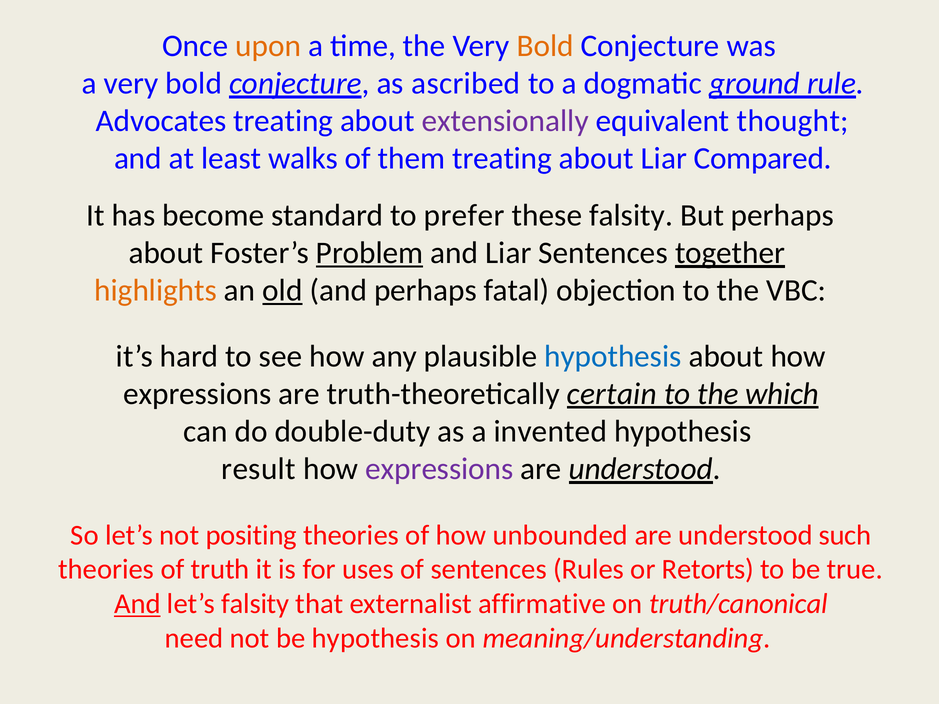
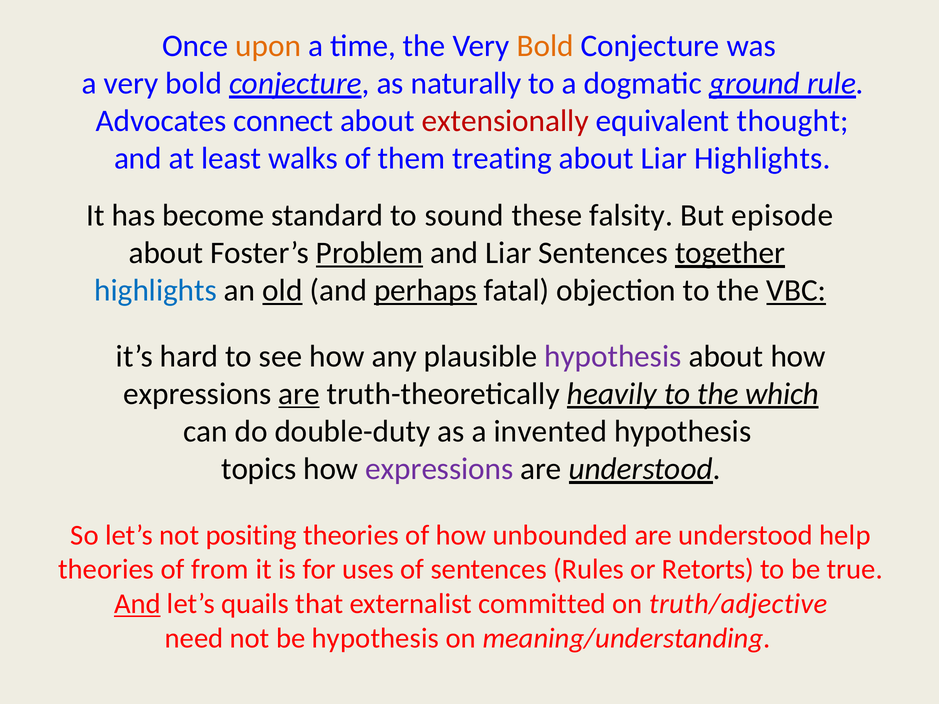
ascribed: ascribed -> naturally
Advocates treating: treating -> connect
extensionally colour: purple -> red
Liar Compared: Compared -> Highlights
prefer: prefer -> sound
But perhaps: perhaps -> episode
highlights at (156, 291) colour: orange -> blue
perhaps at (425, 291) underline: none -> present
VBC underline: none -> present
hypothesis at (613, 356) colour: blue -> purple
are at (299, 394) underline: none -> present
certain: certain -> heavily
result: result -> topics
such: such -> help
truth: truth -> from
let’s falsity: falsity -> quails
affirmative: affirmative -> committed
truth/canonical: truth/canonical -> truth/adjective
